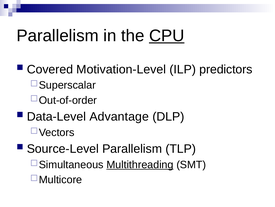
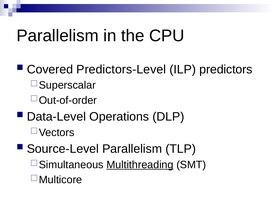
CPU underline: present -> none
Motivation-Level: Motivation-Level -> Predictors-Level
Advantage: Advantage -> Operations
